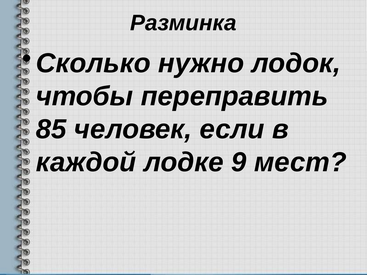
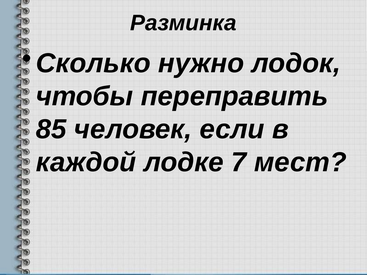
9: 9 -> 7
